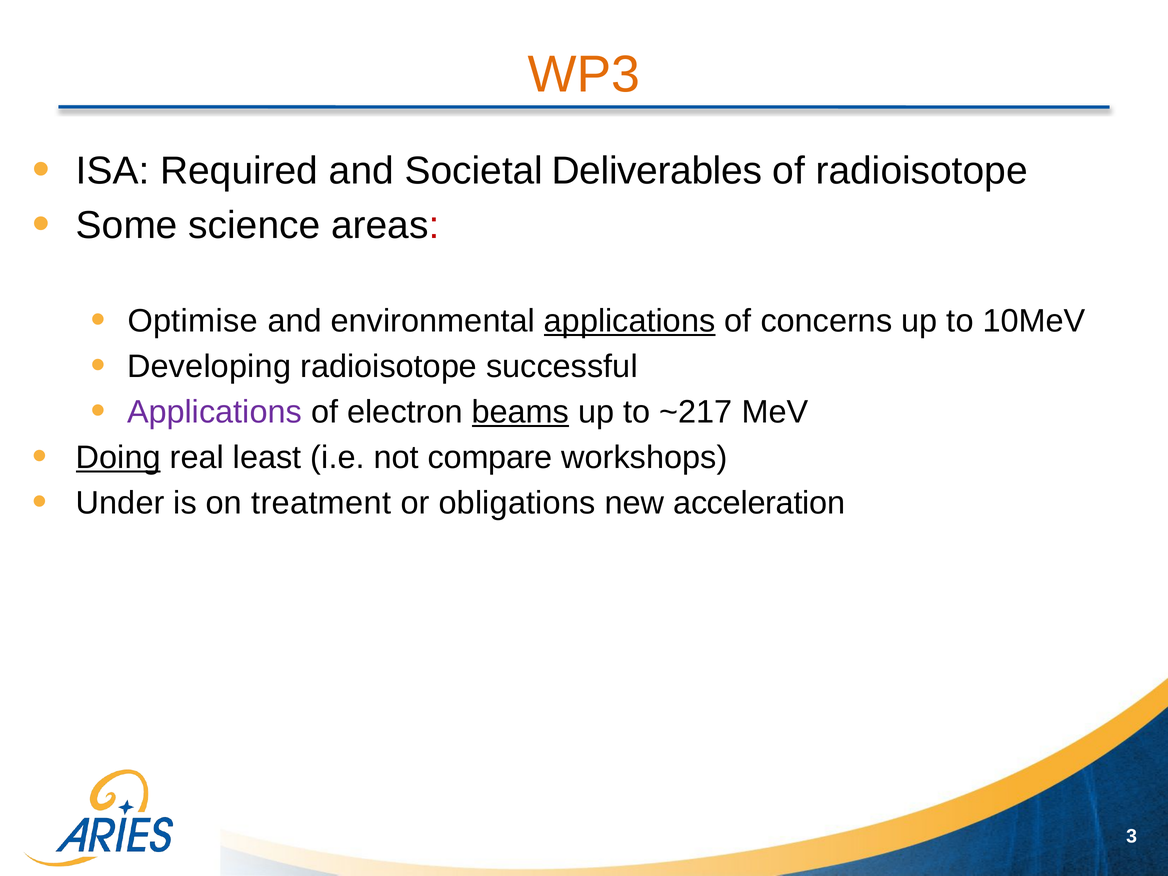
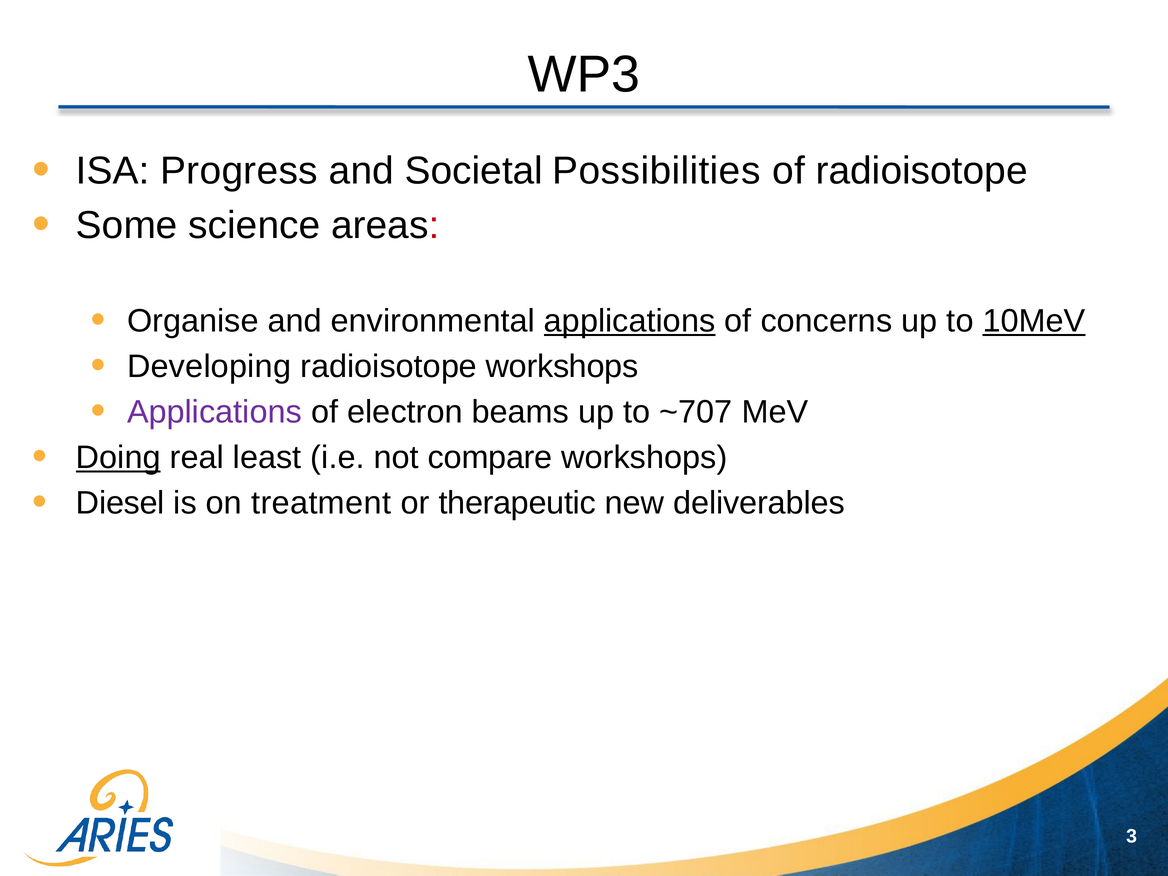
WP3 colour: orange -> black
Required: Required -> Progress
Deliverables: Deliverables -> Possibilities
Optimise: Optimise -> Organise
10MeV underline: none -> present
radioisotope successful: successful -> workshops
beams underline: present -> none
~217: ~217 -> ~707
Under: Under -> Diesel
obligations: obligations -> therapeutic
acceleration: acceleration -> deliverables
